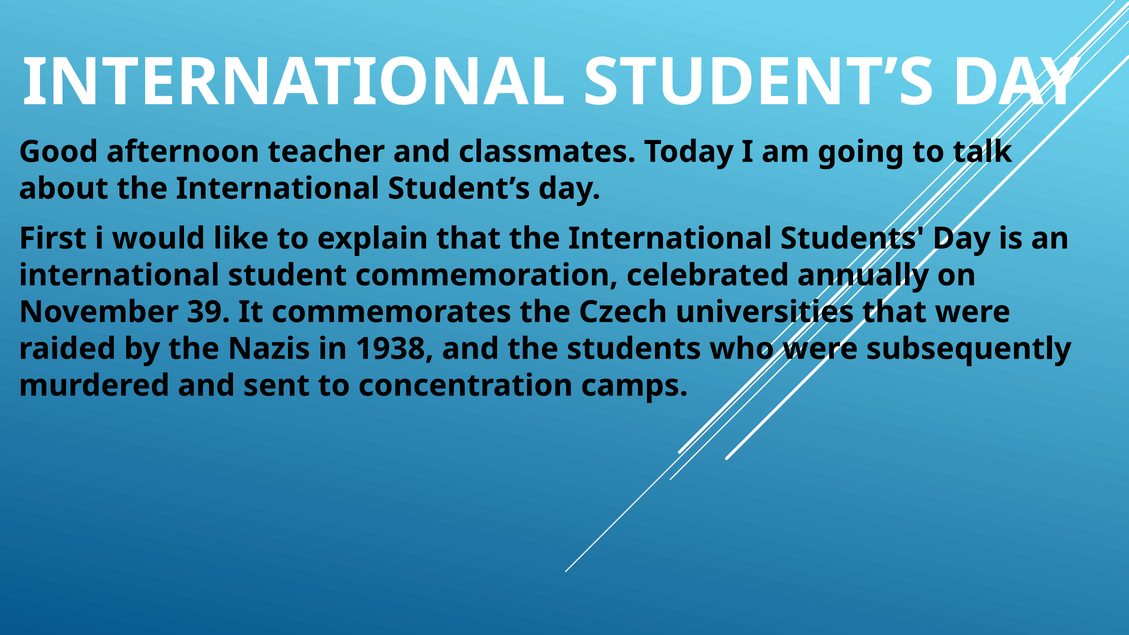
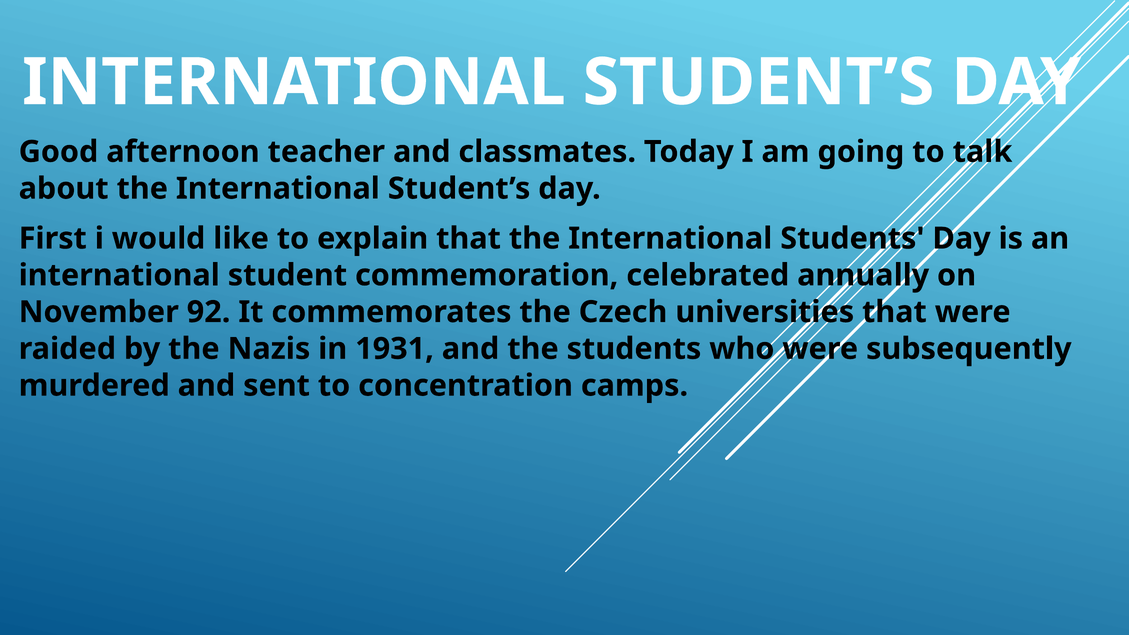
39: 39 -> 92
1938: 1938 -> 1931
